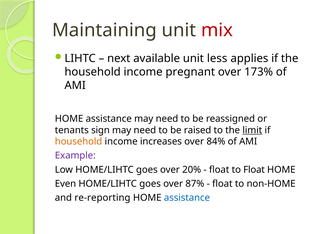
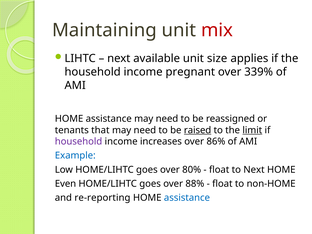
less: less -> size
173%: 173% -> 339%
sign: sign -> that
raised underline: none -> present
household at (79, 142) colour: orange -> purple
84%: 84% -> 86%
Example colour: purple -> blue
20%: 20% -> 80%
to Float: Float -> Next
87%: 87% -> 88%
